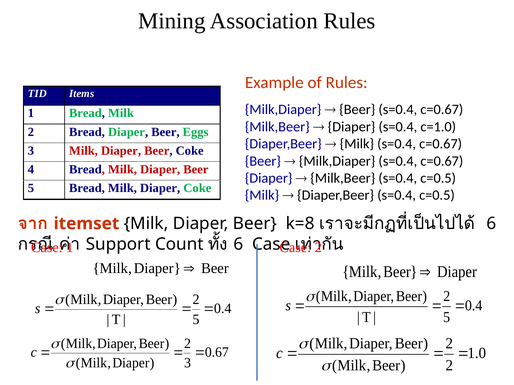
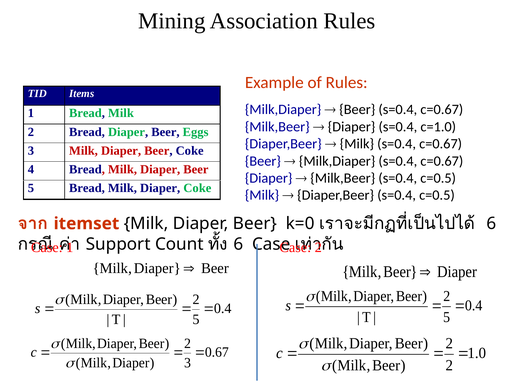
k=8: k=8 -> k=0
